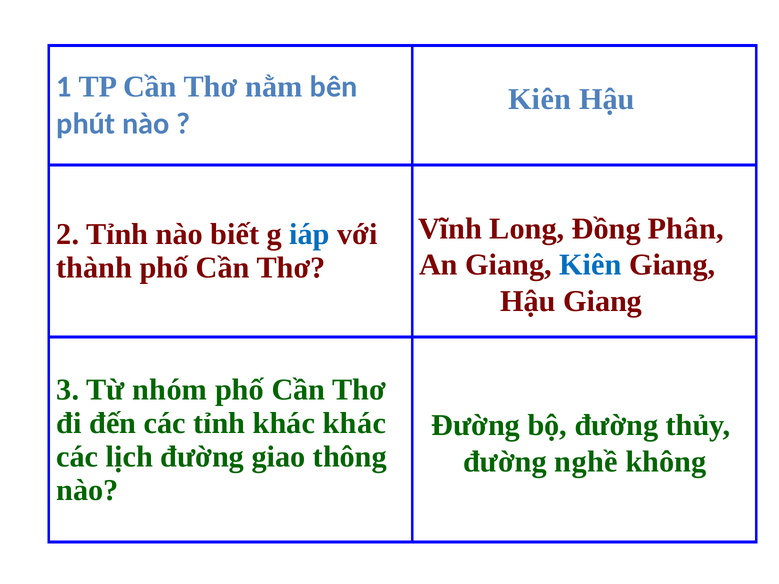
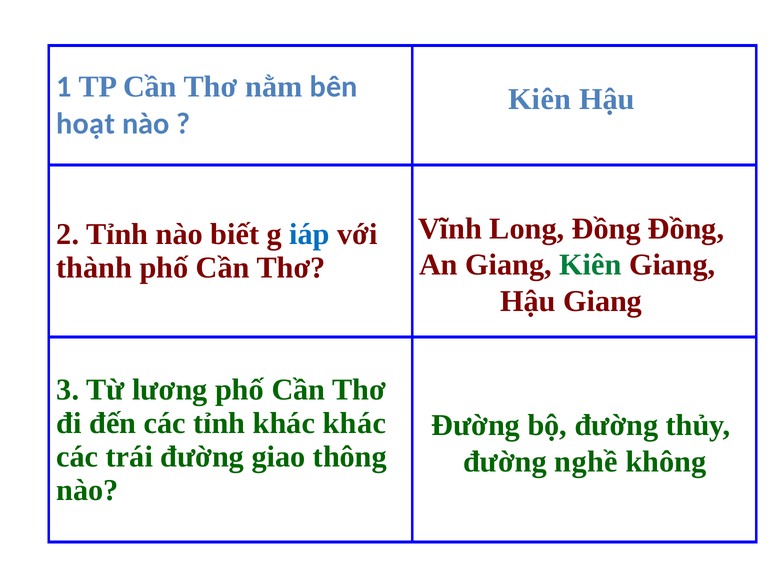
phút: phút -> hoạt
Đồng Phân: Phân -> Đồng
Kiên at (590, 265) colour: blue -> green
nhóm: nhóm -> lương
lịch: lịch -> trái
